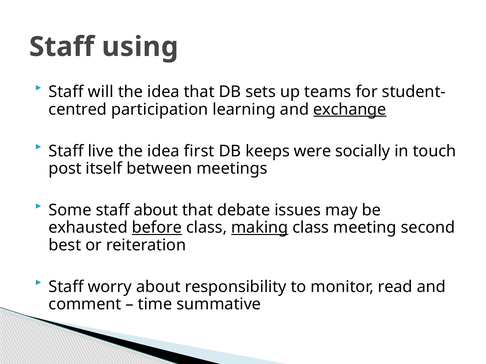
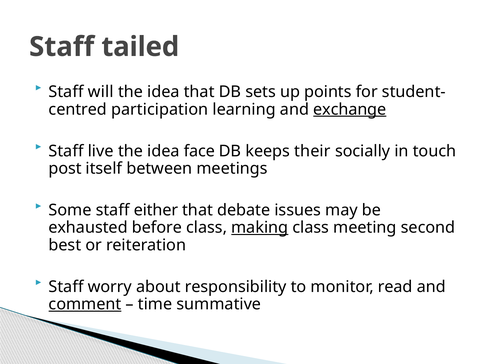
using: using -> tailed
teams: teams -> points
first: first -> face
were: were -> their
staff about: about -> either
before underline: present -> none
comment underline: none -> present
